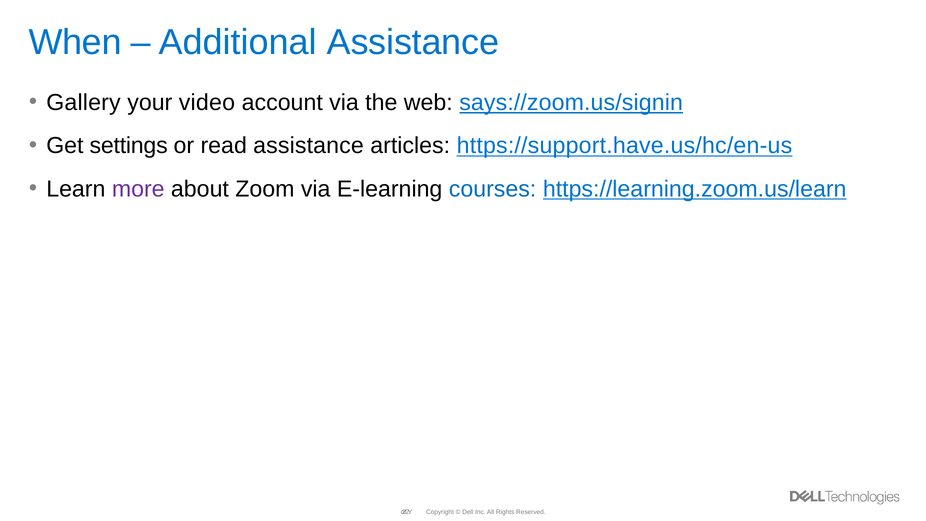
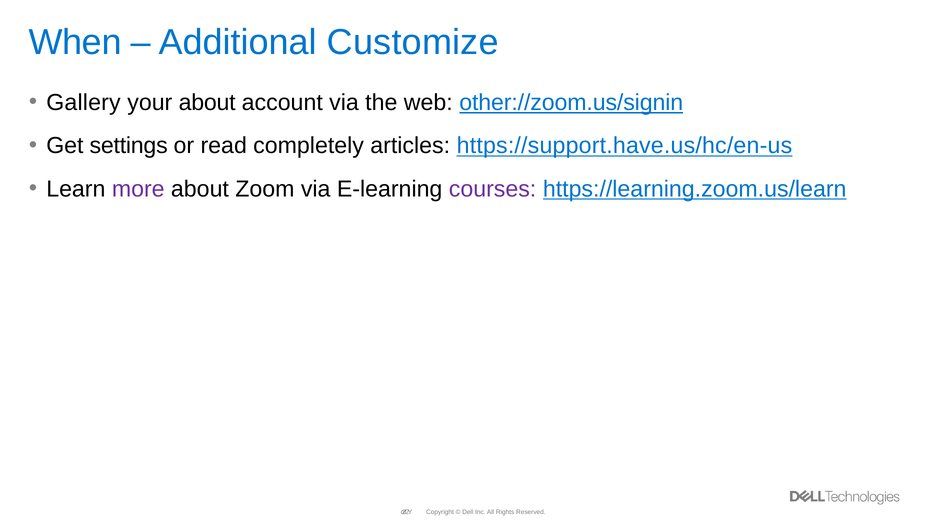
Additional Assistance: Assistance -> Customize
your video: video -> about
says://zoom.us/signin: says://zoom.us/signin -> other://zoom.us/signin
read assistance: assistance -> completely
courses colour: blue -> purple
